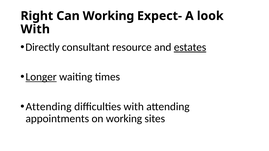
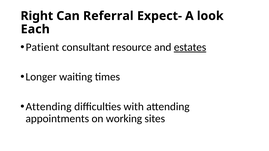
Can Working: Working -> Referral
With at (35, 29): With -> Each
Directly: Directly -> Patient
Longer underline: present -> none
